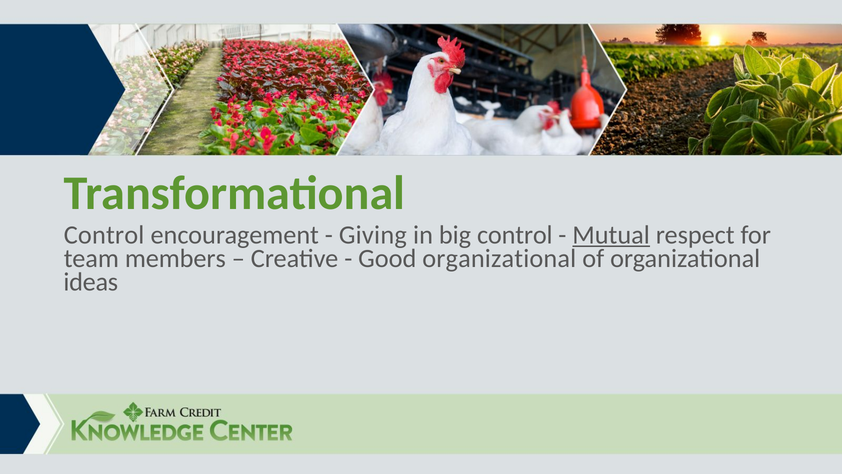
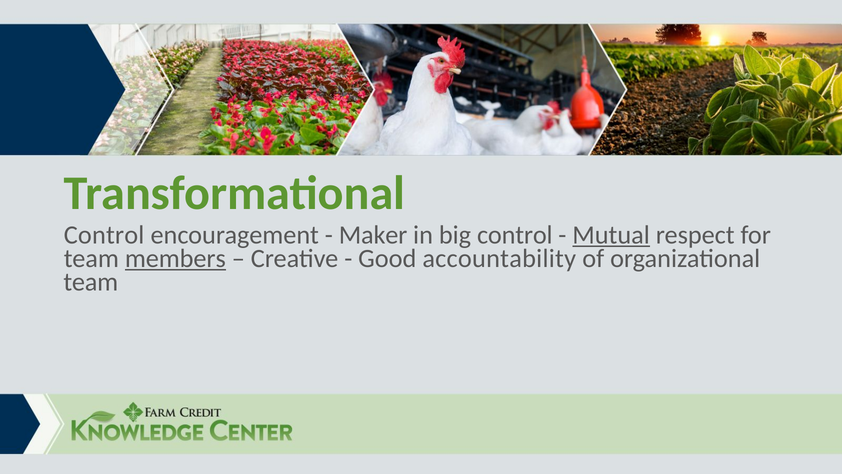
Giving: Giving -> Maker
members underline: none -> present
Good organizational: organizational -> accountability
ideas at (91, 282): ideas -> team
